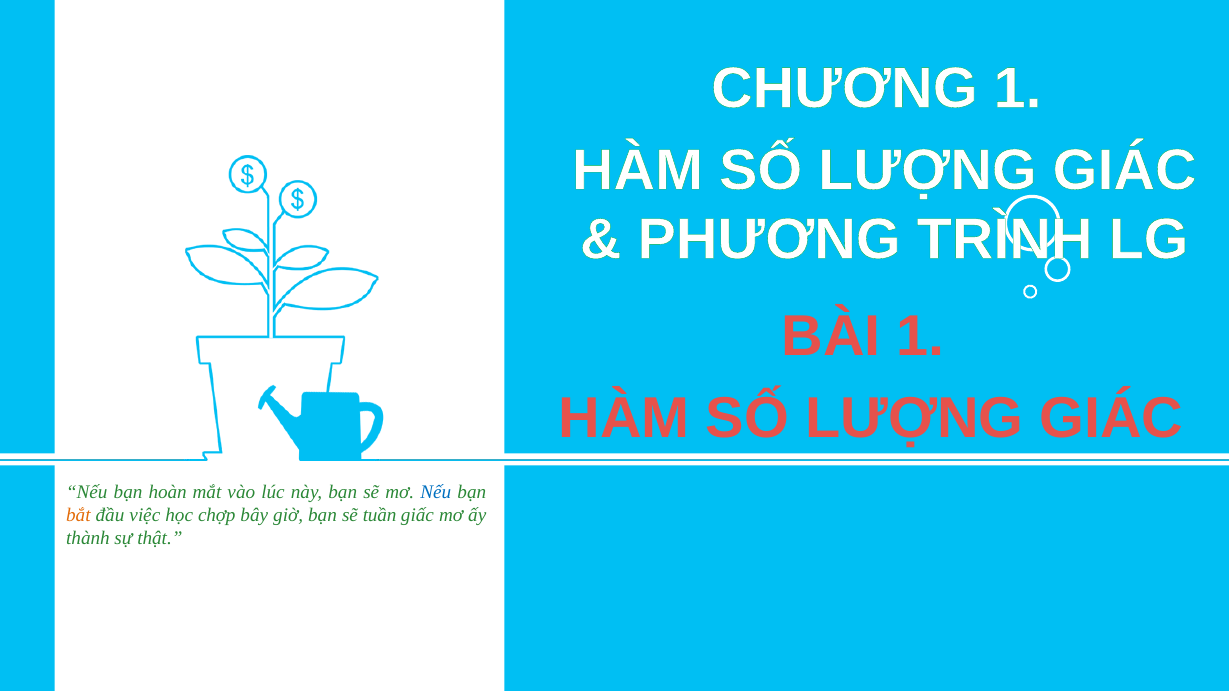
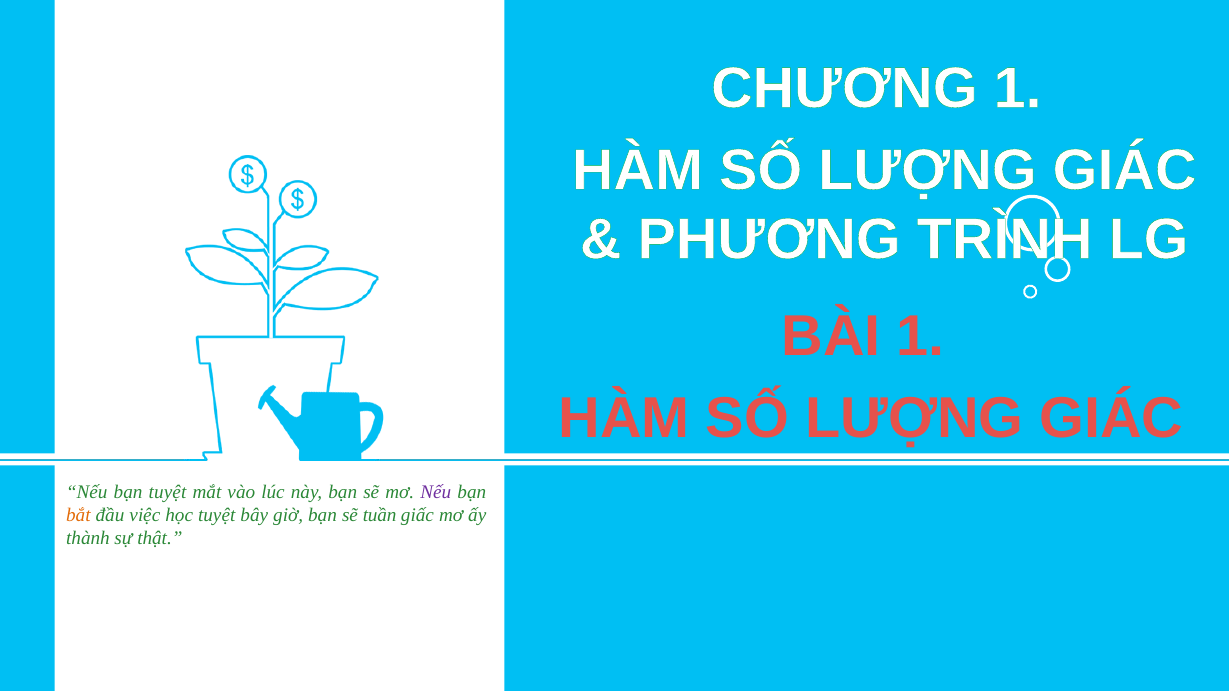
bạn hoàn: hoàn -> tuyệt
Nếu at (436, 492) colour: blue -> purple
học chợp: chợp -> tuyệt
